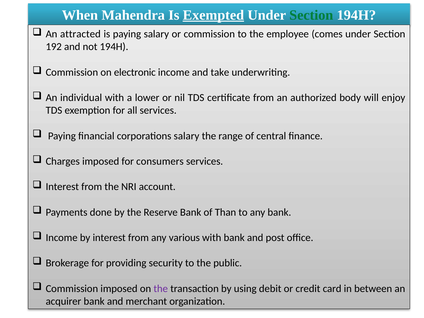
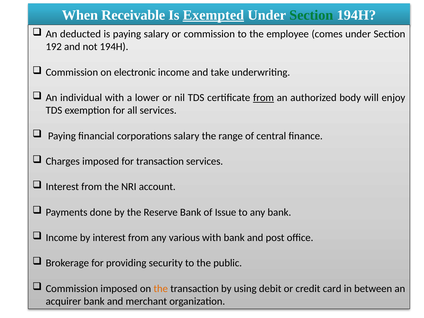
Mahendra: Mahendra -> Receivable
attracted: attracted -> deducted
from at (264, 98) underline: none -> present
for consumers: consumers -> transaction
Than: Than -> Issue
the at (161, 289) colour: purple -> orange
